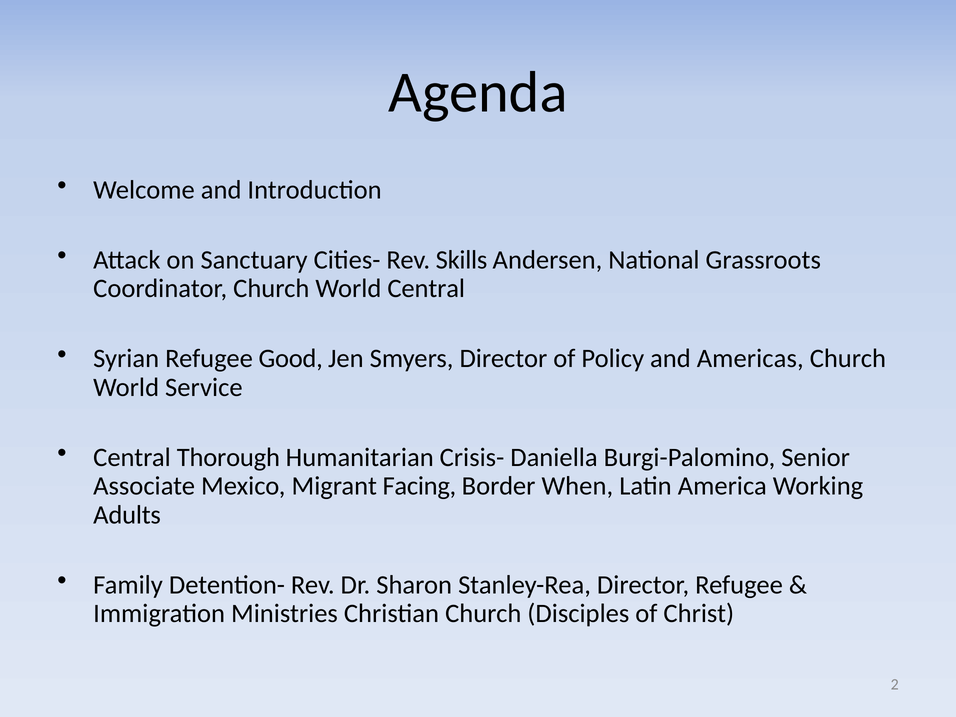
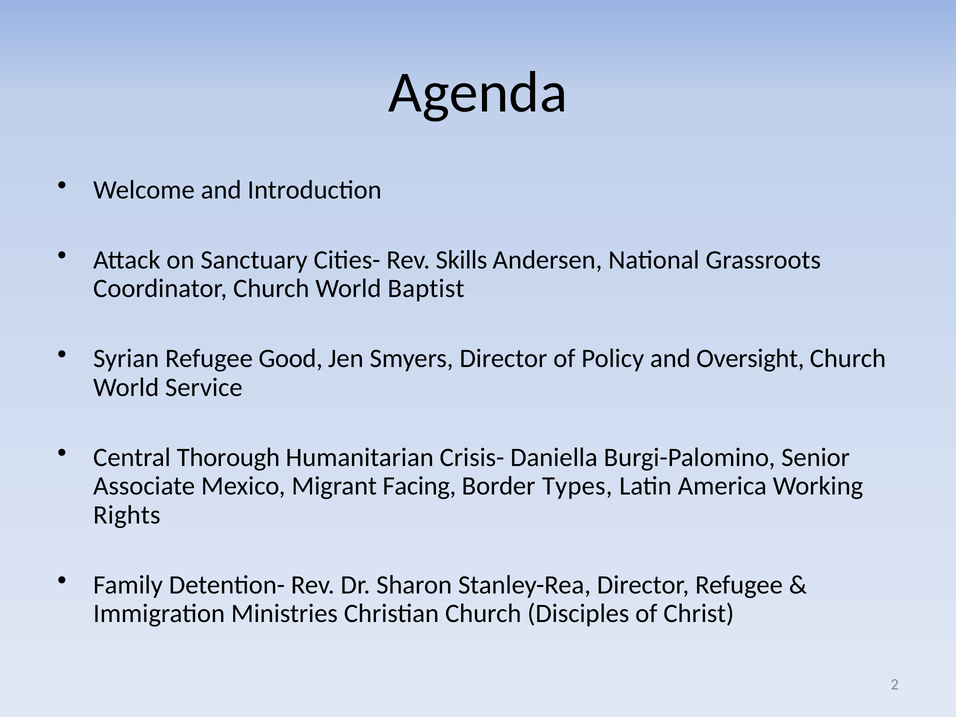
World Central: Central -> Baptist
Americas: Americas -> Oversight
When: When -> Types
Adults: Adults -> Rights
